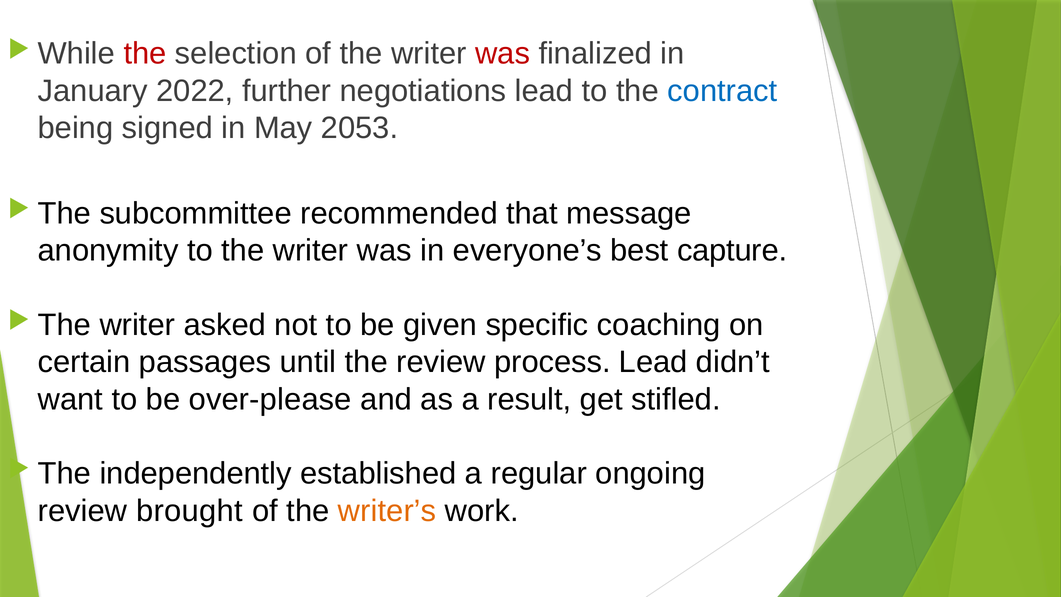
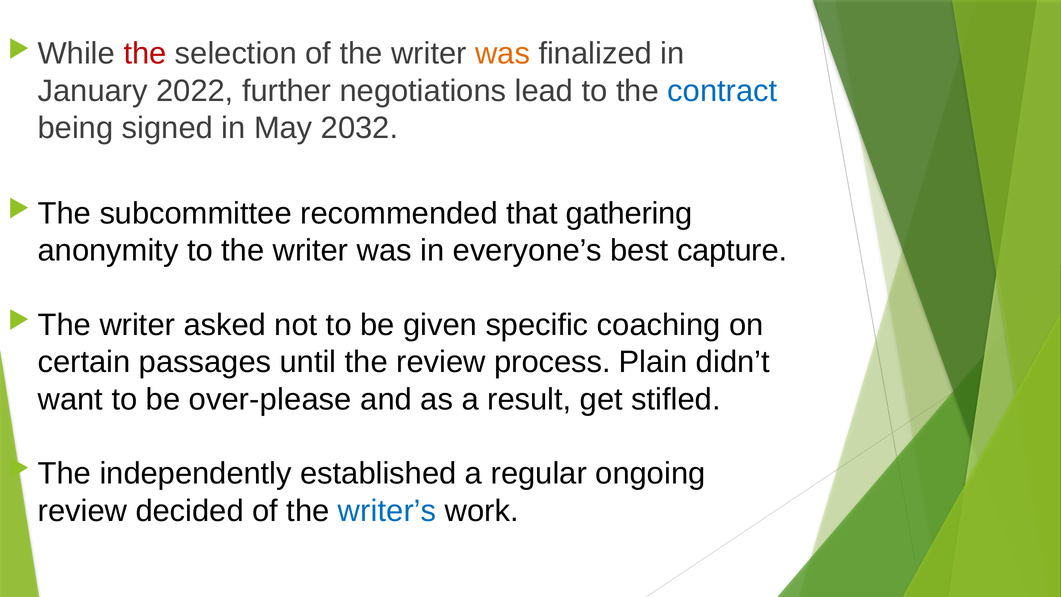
was at (503, 54) colour: red -> orange
2053: 2053 -> 2032
message: message -> gathering
process Lead: Lead -> Plain
brought: brought -> decided
writer’s colour: orange -> blue
